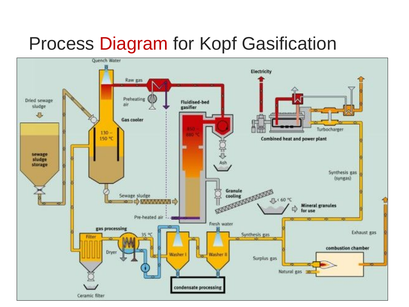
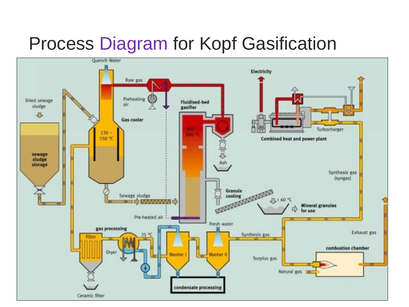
Diagram colour: red -> purple
